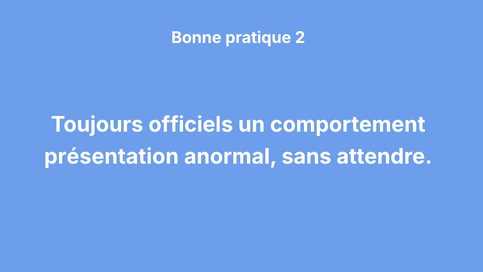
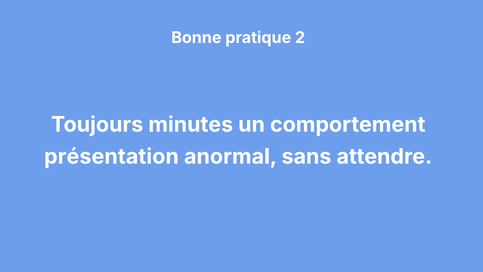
officiels: officiels -> minutes
